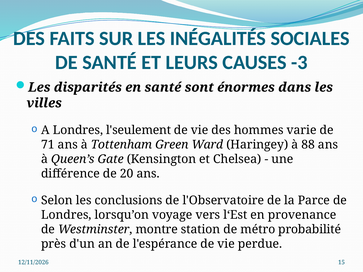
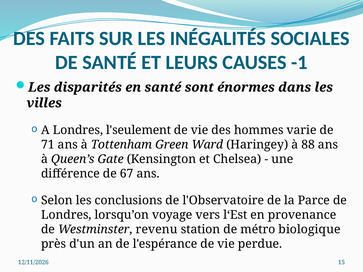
-3: -3 -> -1
20: 20 -> 67
montre: montre -> revenu
probabilité: probabilité -> biologique
